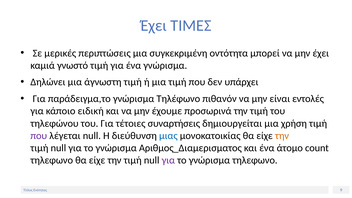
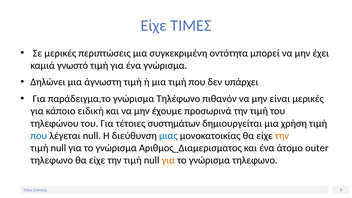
Έχει at (154, 26): Έχει -> Είχε
είναι εντολές: εντολές -> μερικές
συναρτήσεις: συναρτήσεις -> συστημάτων
που at (39, 136) colour: purple -> blue
count: count -> outer
για at (168, 160) colour: purple -> orange
